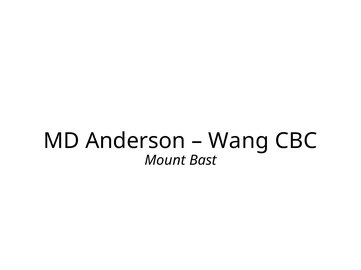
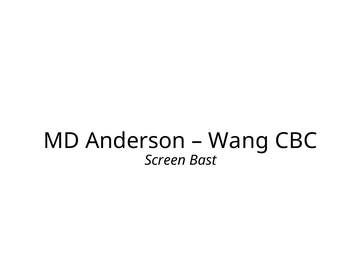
Mount: Mount -> Screen
